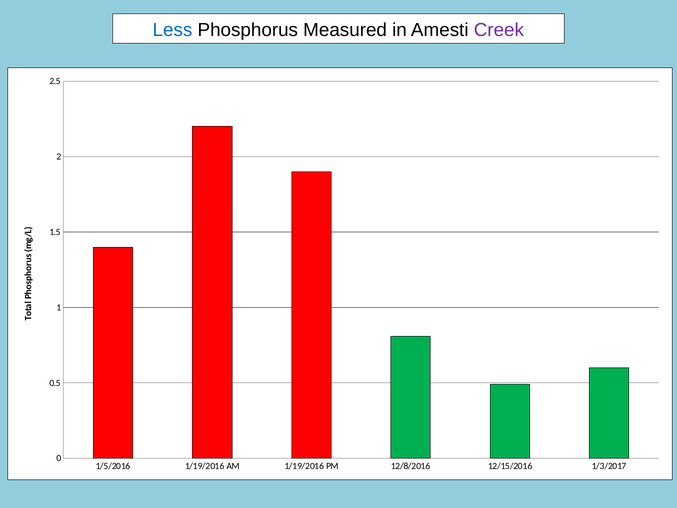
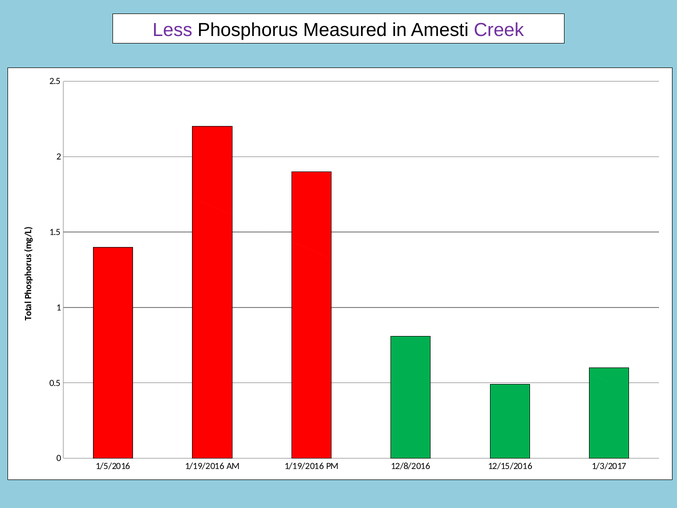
Less colour: blue -> purple
